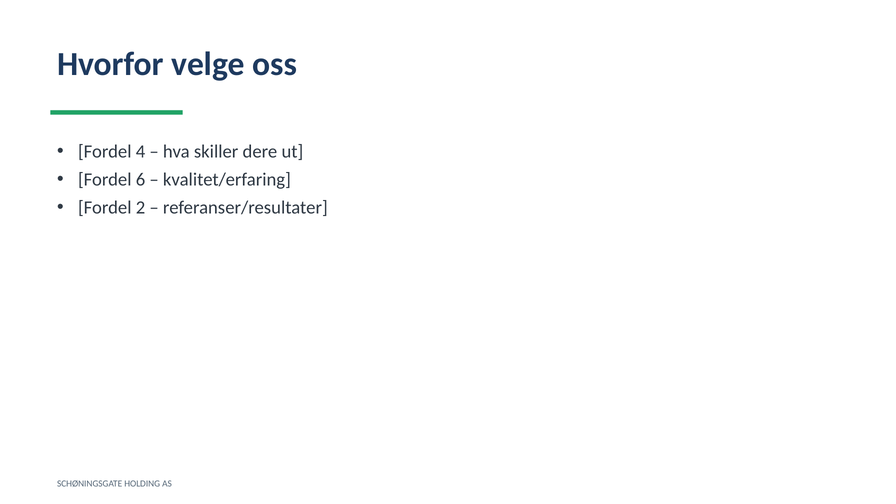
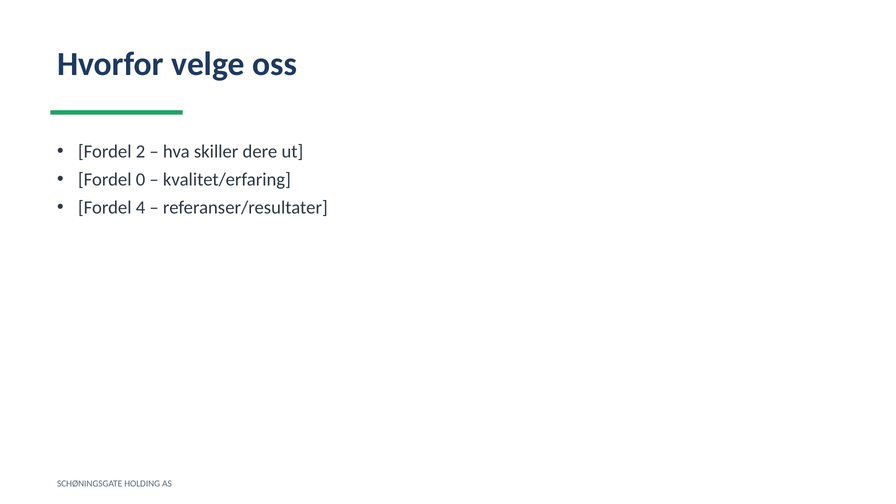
4: 4 -> 2
6: 6 -> 0
2: 2 -> 4
